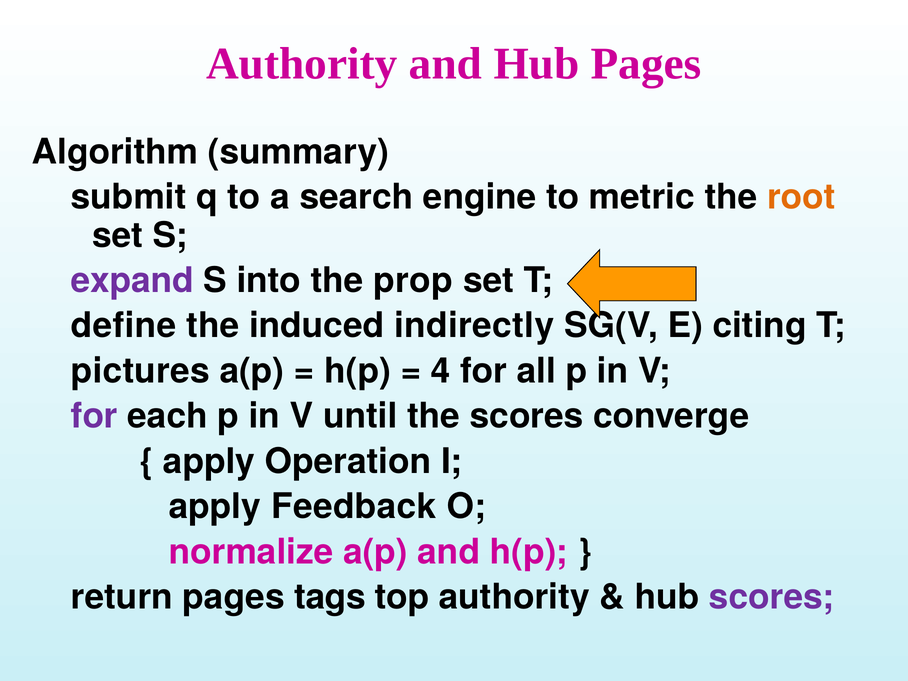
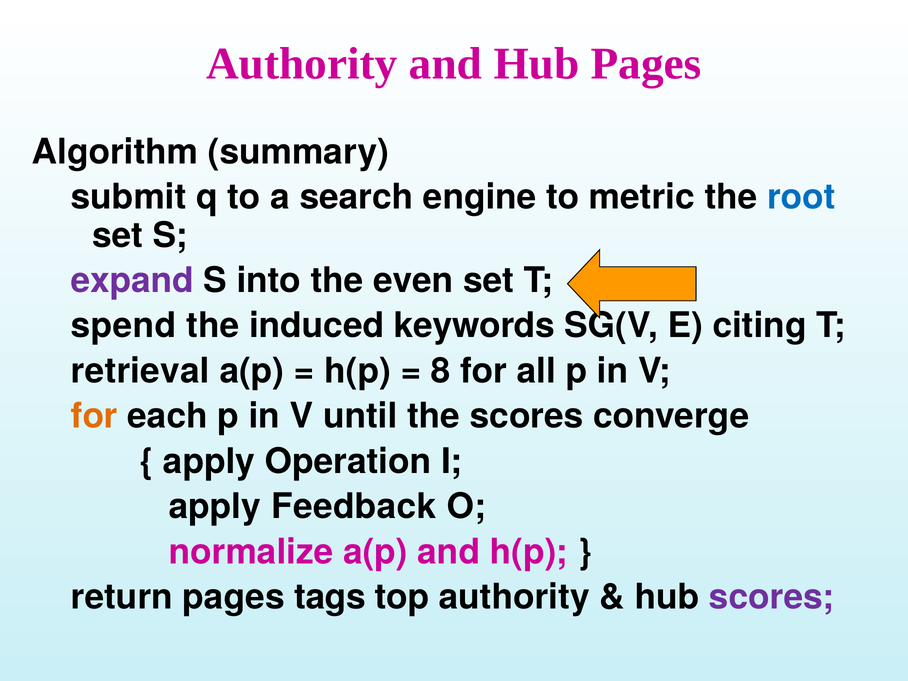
root colour: orange -> blue
prop: prop -> even
define: define -> spend
indirectly: indirectly -> keywords
pictures: pictures -> retrieval
4: 4 -> 8
for at (94, 416) colour: purple -> orange
